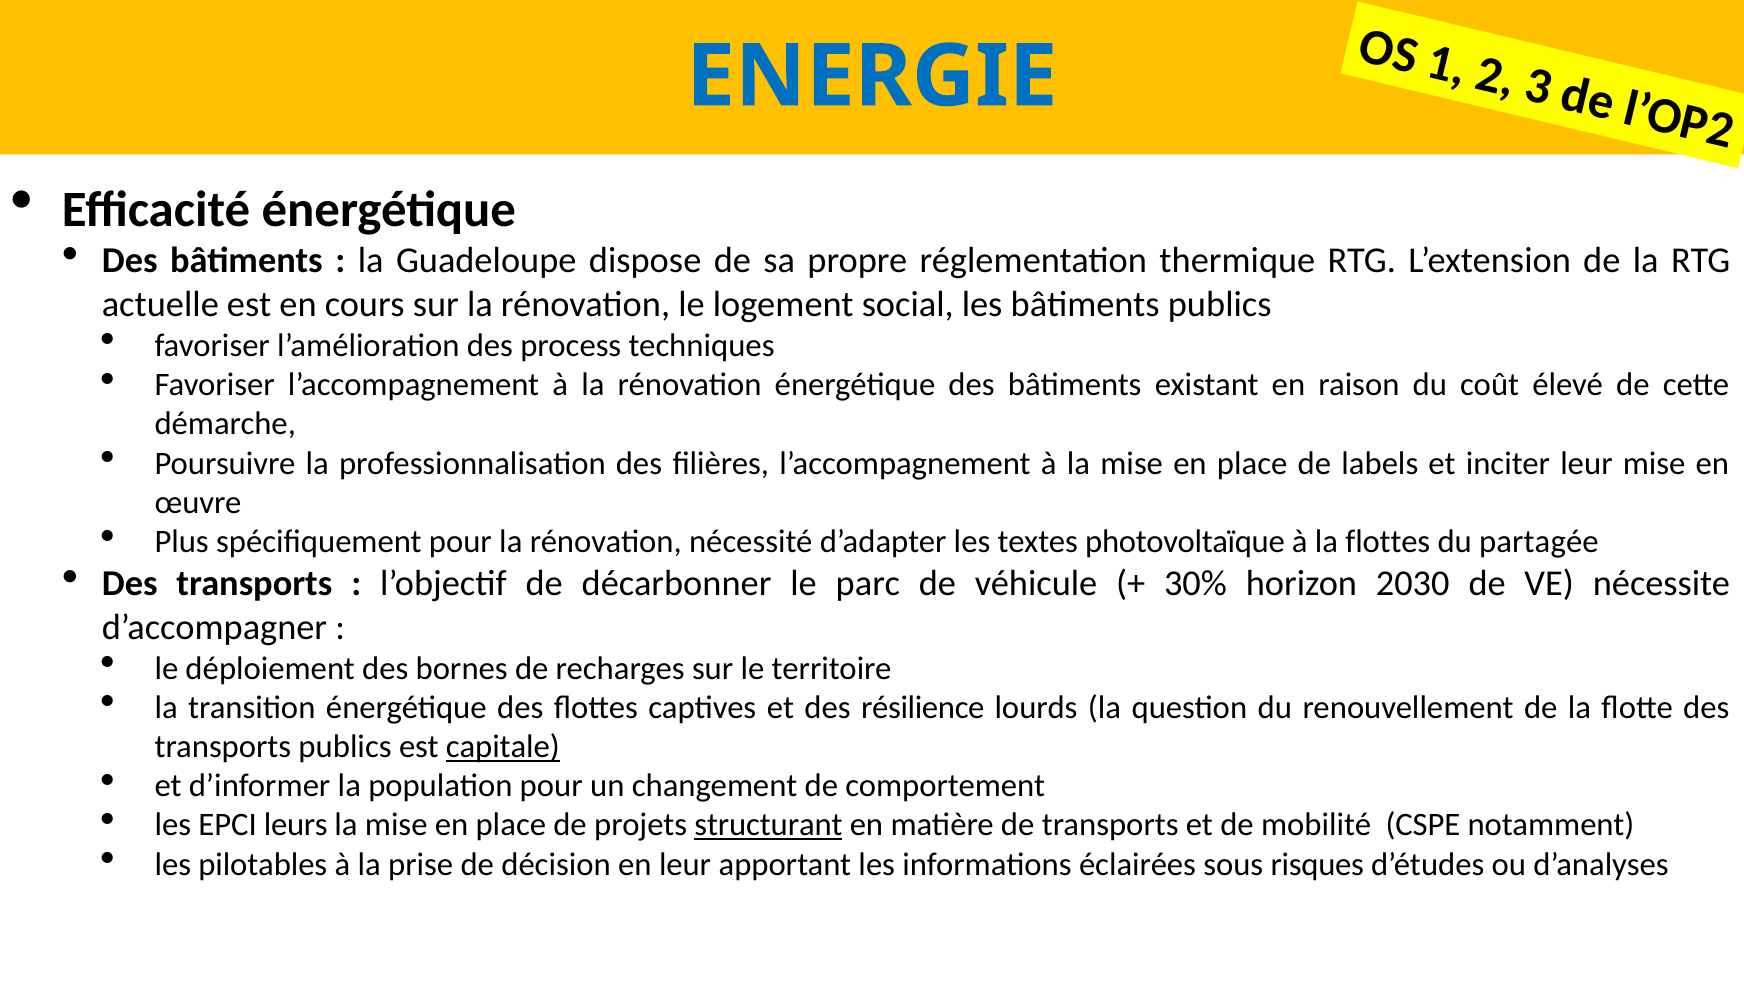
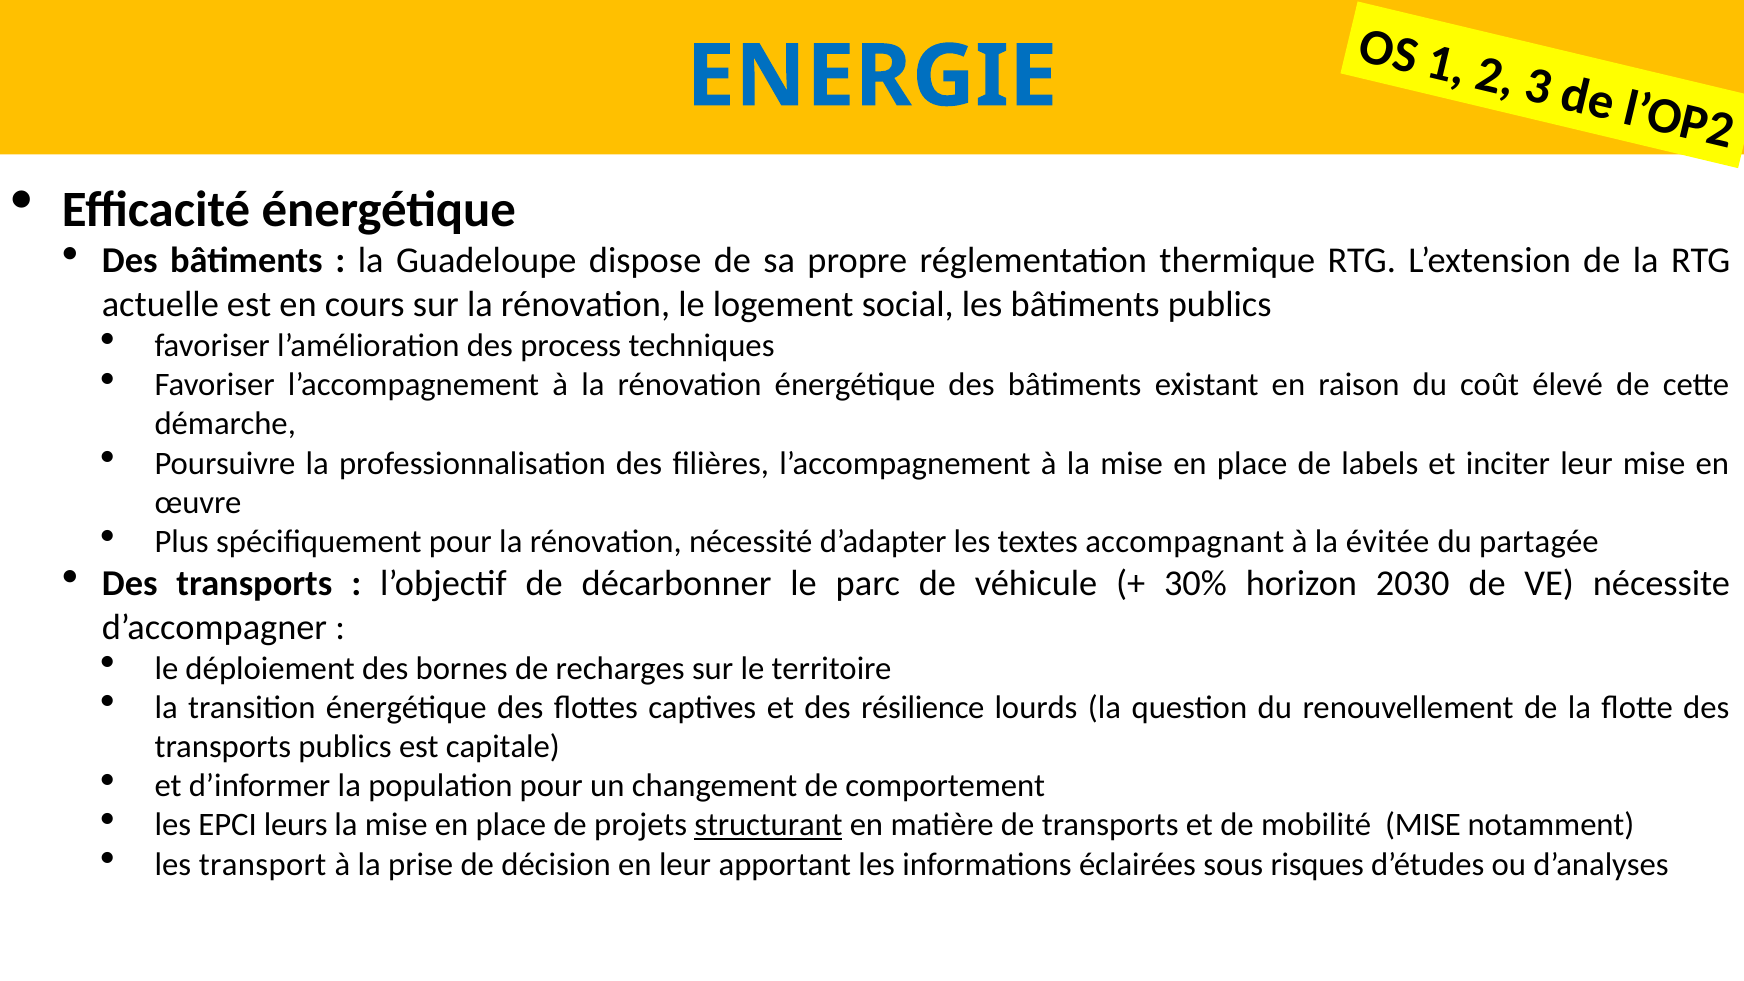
photovoltaïque: photovoltaïque -> accompagnant
la flottes: flottes -> évitée
capitale underline: present -> none
mobilité CSPE: CSPE -> MISE
pilotables: pilotables -> transport
